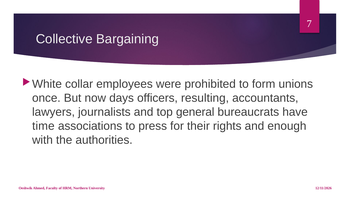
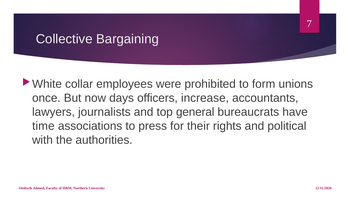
resulting: resulting -> increase
enough: enough -> political
